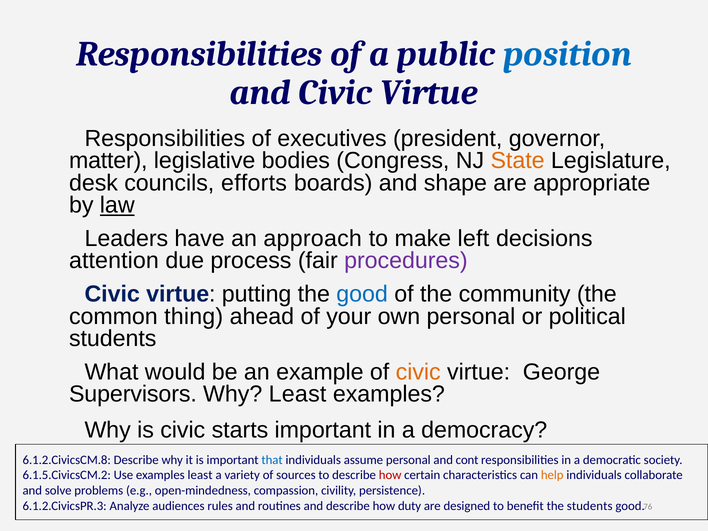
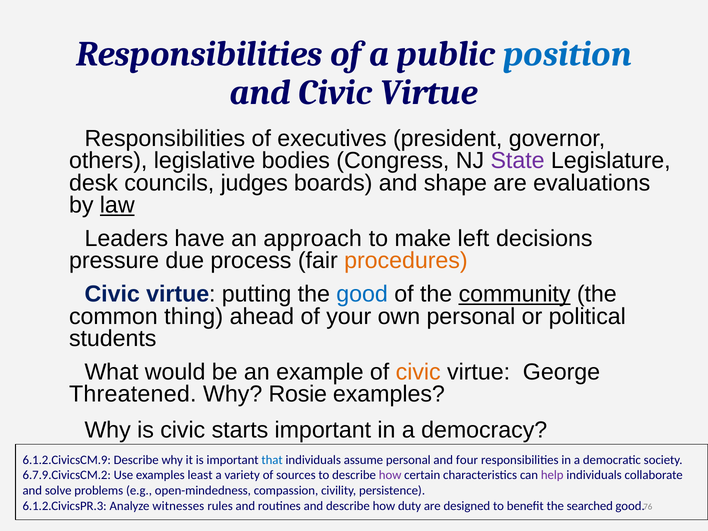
matter: matter -> others
State colour: orange -> purple
efforts: efforts -> judges
appropriate: appropriate -> evaluations
attention: attention -> pressure
procedures colour: purple -> orange
community underline: none -> present
Supervisors: Supervisors -> Threatened
Why Least: Least -> Rosie
6.1.2.CivicsCM.8: 6.1.2.CivicsCM.8 -> 6.1.2.CivicsCM.9
cont: cont -> four
6.1.5.CivicsCM.2: 6.1.5.CivicsCM.2 -> 6.7.9.CivicsCM.2
how at (390, 475) colour: red -> purple
help colour: orange -> purple
audiences: audiences -> witnesses
the students: students -> searched
